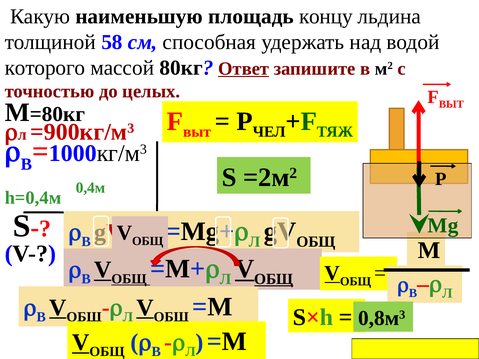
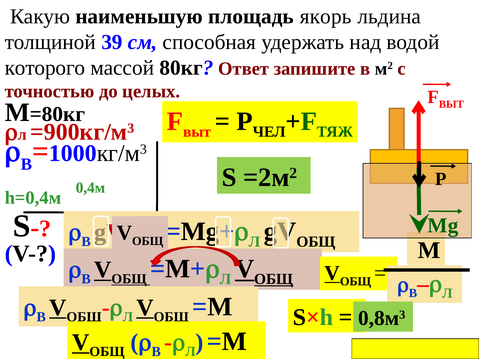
концу: концу -> якорь
58: 58 -> 39
Ответ underline: present -> none
